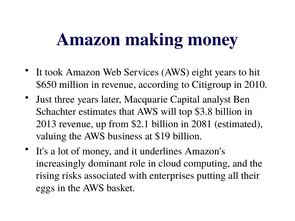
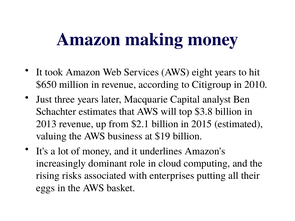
2081: 2081 -> 2015
